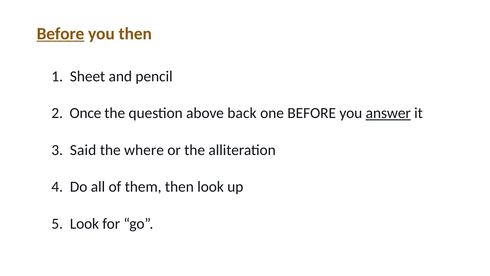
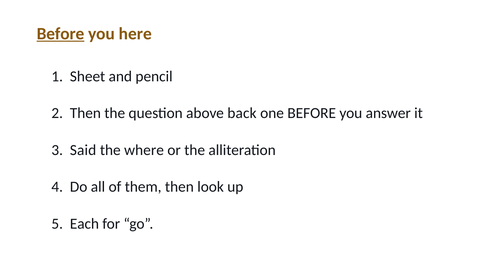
you then: then -> here
2 Once: Once -> Then
answer underline: present -> none
5 Look: Look -> Each
